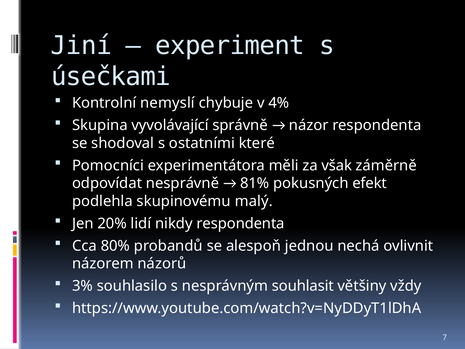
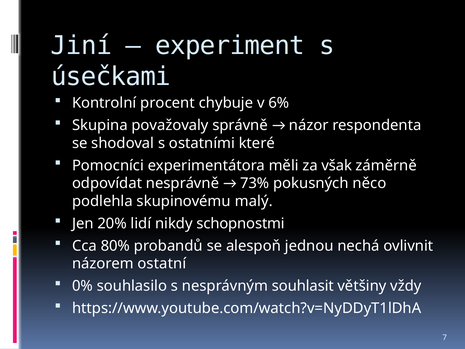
nemyslí: nemyslí -> procent
4%: 4% -> 6%
vyvolávající: vyvolávající -> považovaly
81%: 81% -> 73%
efekt: efekt -> něco
nikdy respondenta: respondenta -> schopnostmi
názorů: názorů -> ostatní
3%: 3% -> 0%
